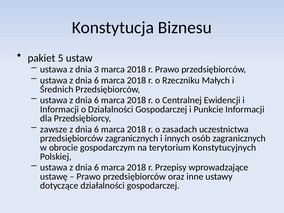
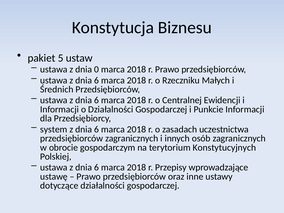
3: 3 -> 0
zawsze: zawsze -> system
